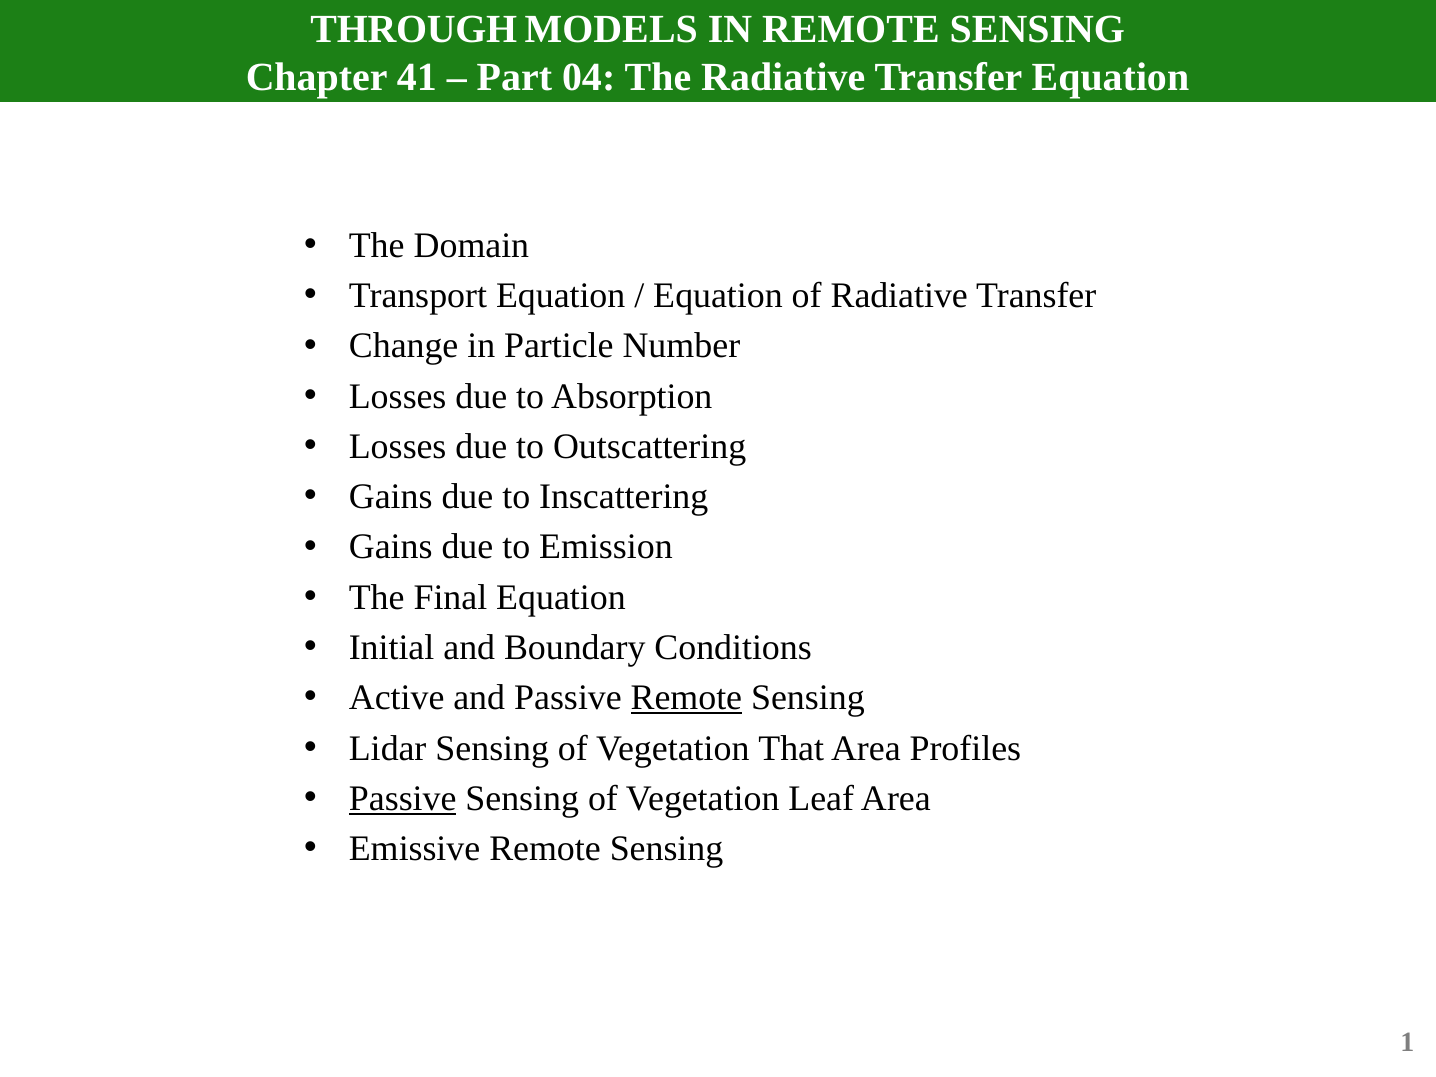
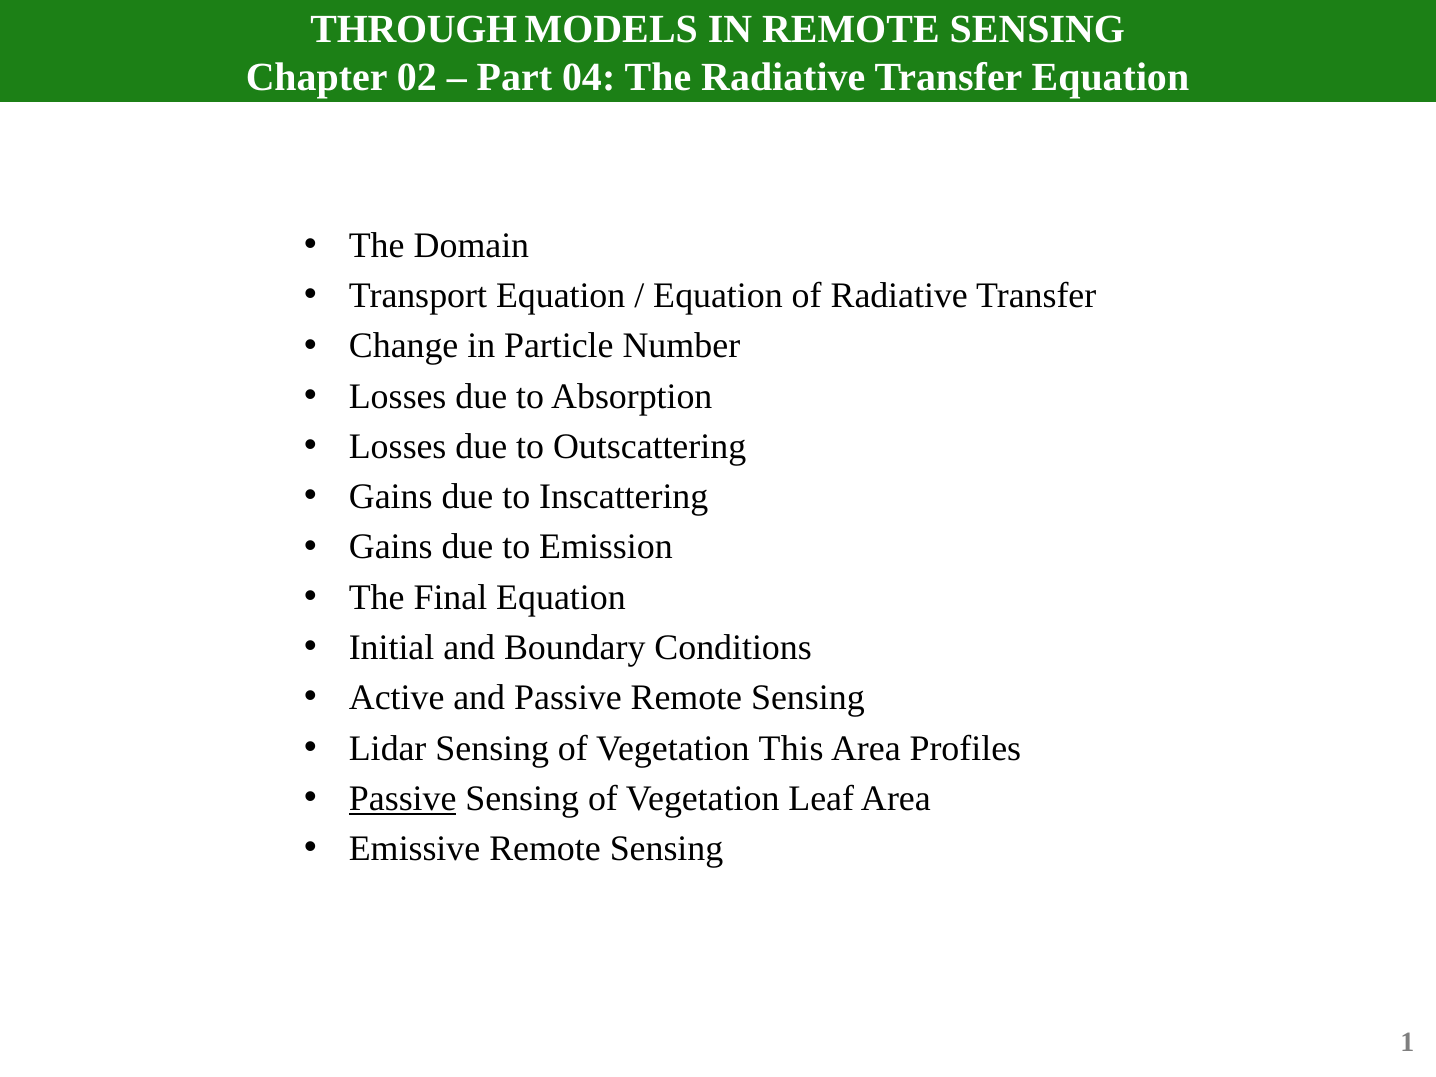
41: 41 -> 02
Remote at (686, 698) underline: present -> none
That: That -> This
